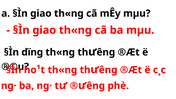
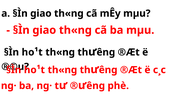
dïng at (32, 52): dïng -> ho¹t
